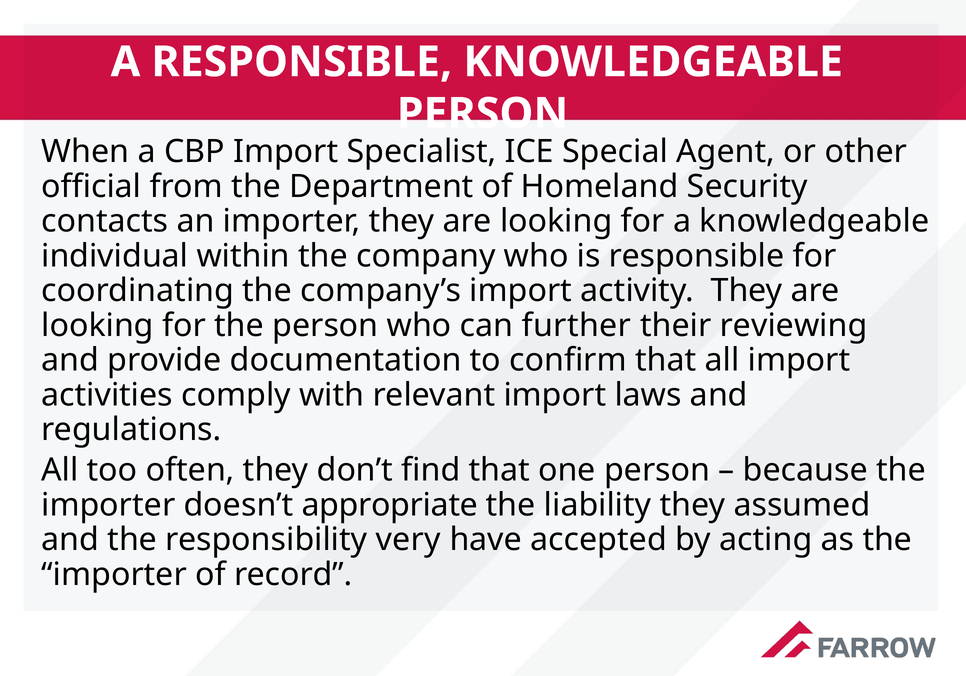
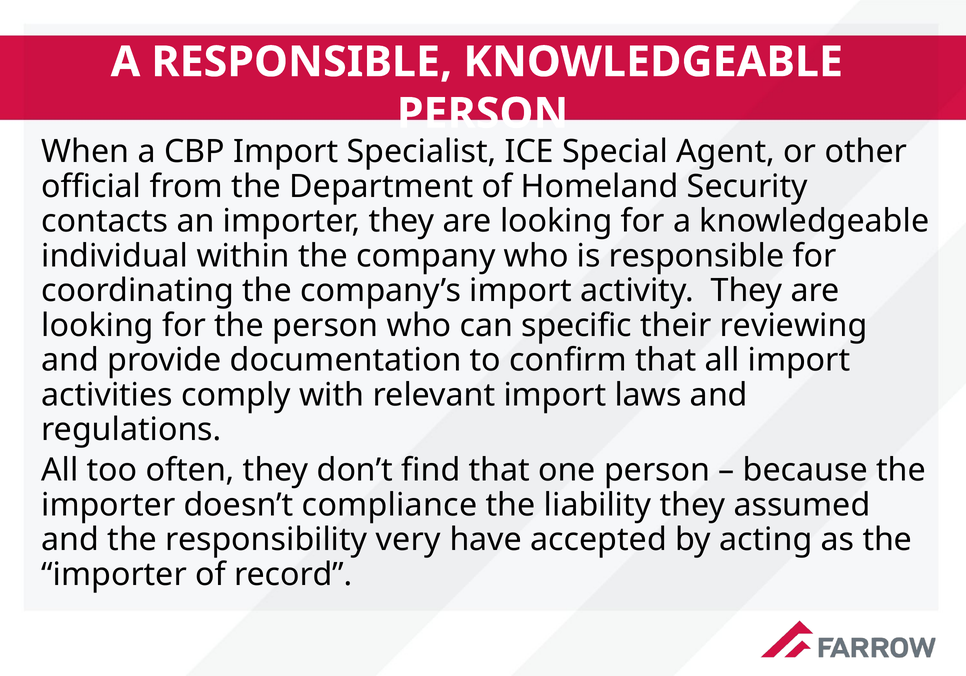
further: further -> specific
appropriate: appropriate -> compliance
